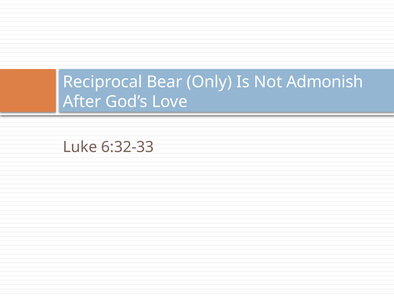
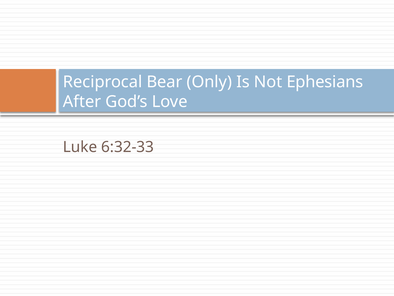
Admonish: Admonish -> Ephesians
